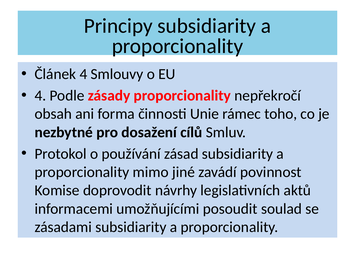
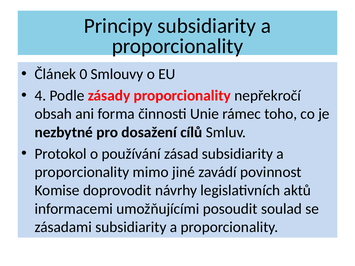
Článek 4: 4 -> 0
